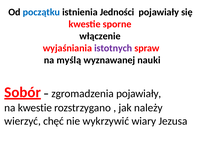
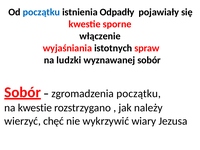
Jedności: Jedności -> Odpadły
istotnych colour: purple -> black
myślą: myślą -> ludzki
wyznawanej nauki: nauki -> sobór
zgromadzenia pojawiały: pojawiały -> początku
